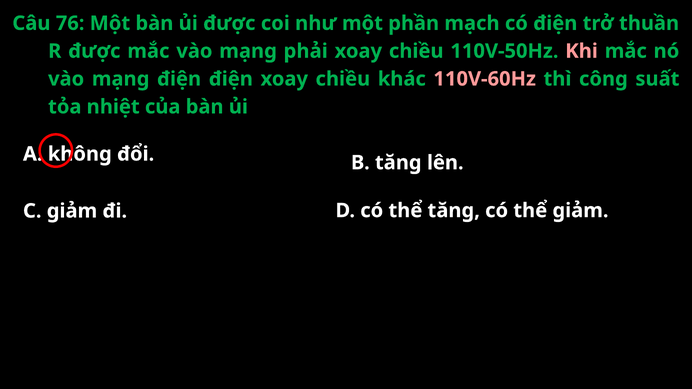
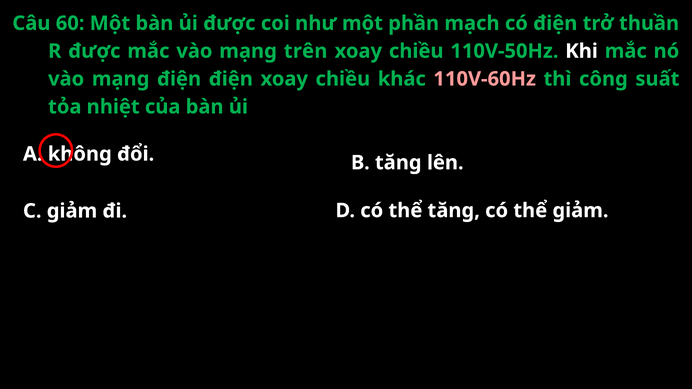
76: 76 -> 60
phải: phải -> trên
Khi colour: pink -> white
